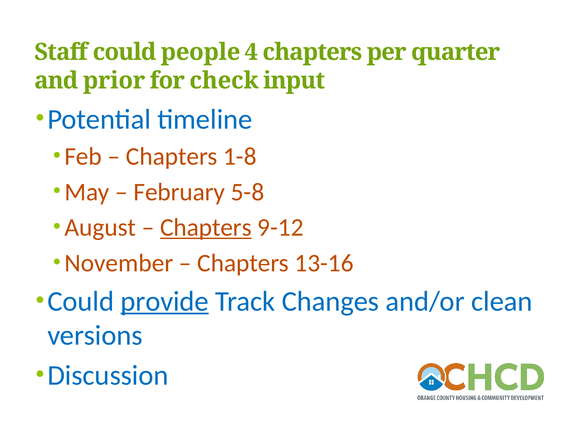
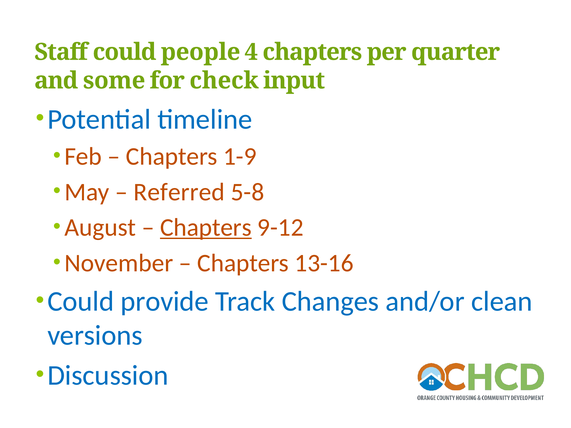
prior: prior -> some
1-8: 1-8 -> 1-9
February: February -> Referred
provide underline: present -> none
